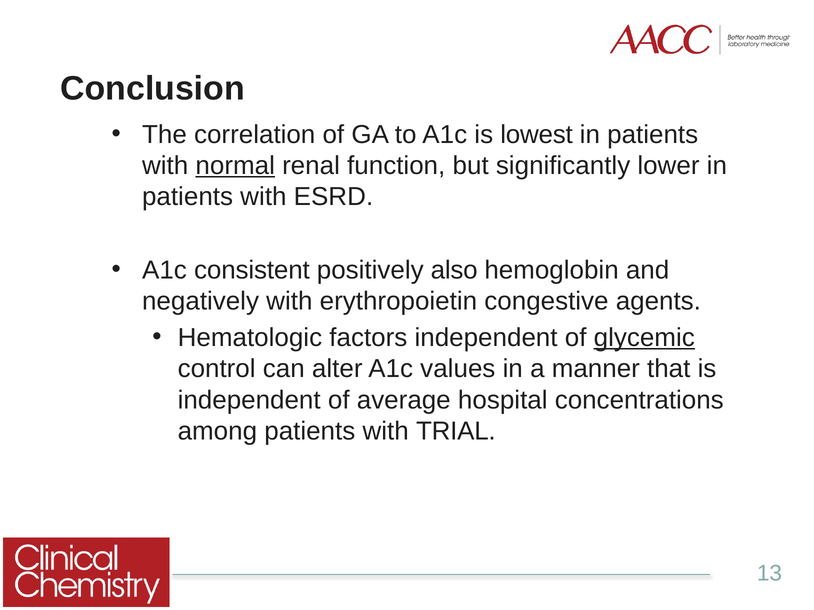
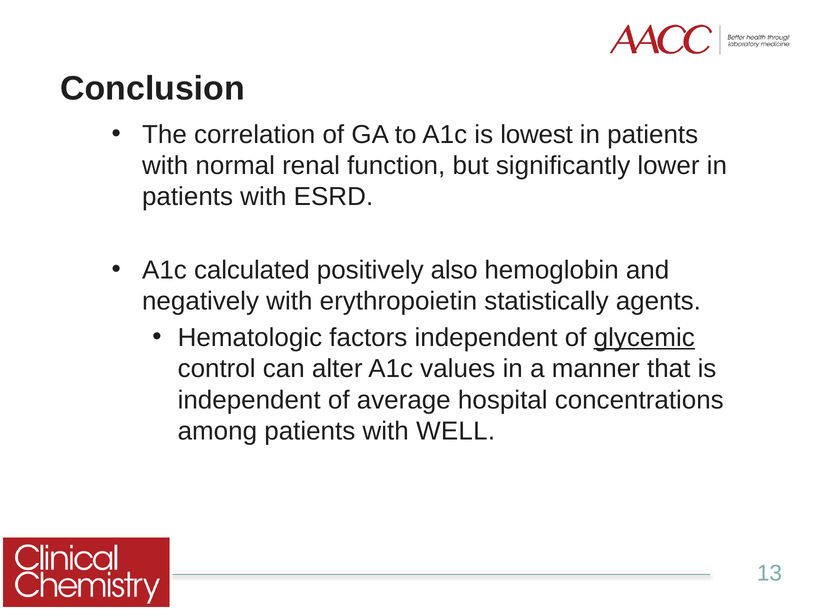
normal underline: present -> none
consistent: consistent -> calculated
congestive: congestive -> statistically
TRIAL: TRIAL -> WELL
